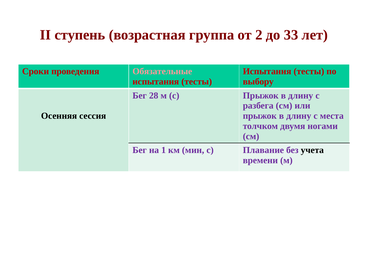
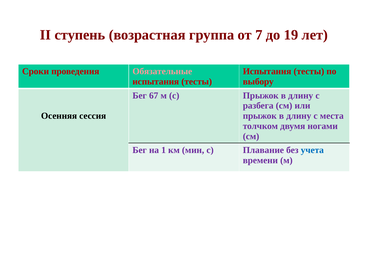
2: 2 -> 7
33: 33 -> 19
28: 28 -> 67
учета colour: black -> blue
